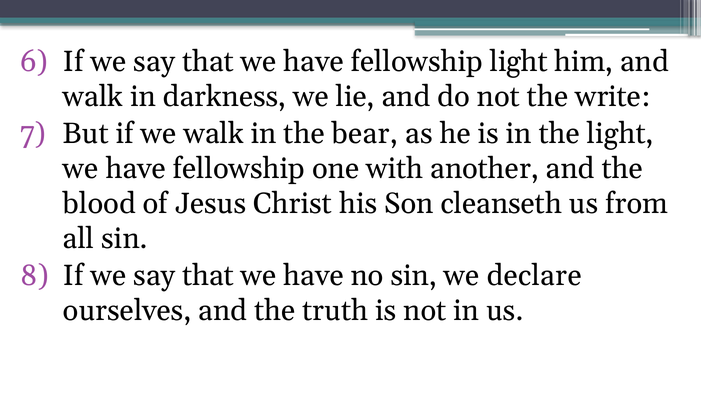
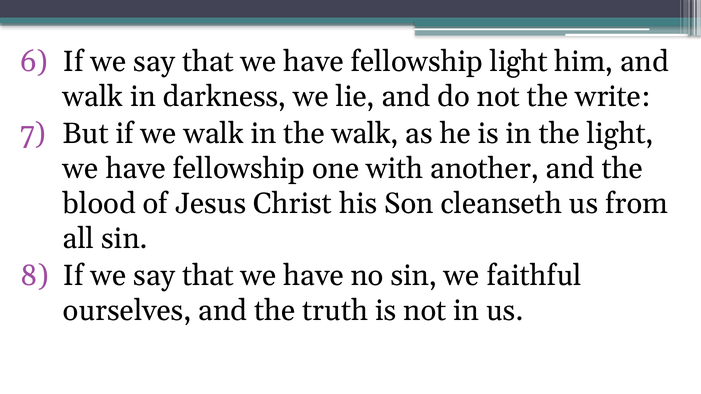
the bear: bear -> walk
declare: declare -> faithful
